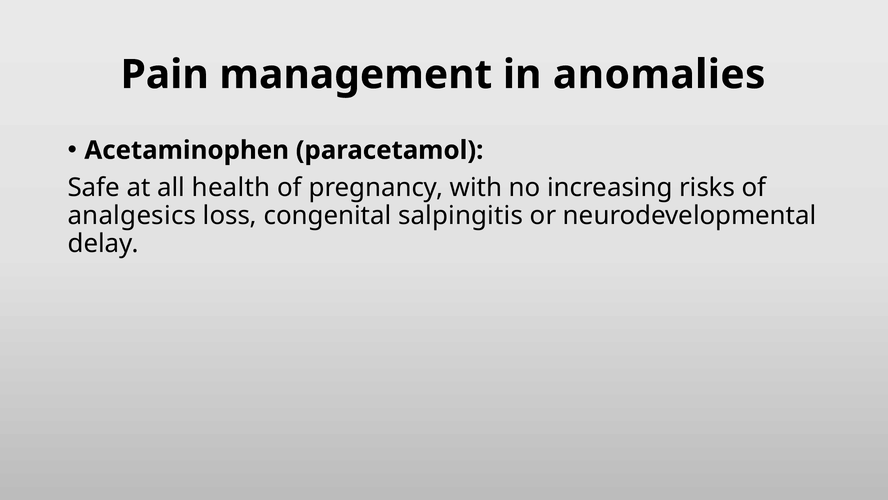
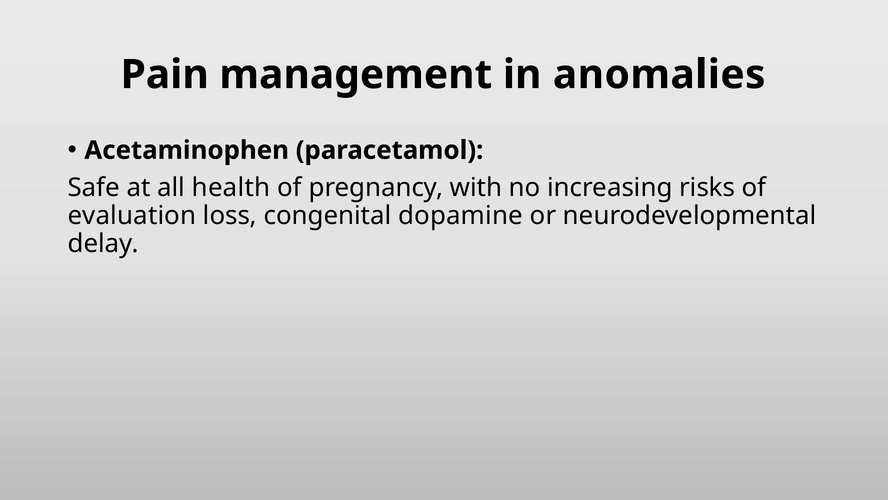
analgesics: analgesics -> evaluation
salpingitis: salpingitis -> dopamine
